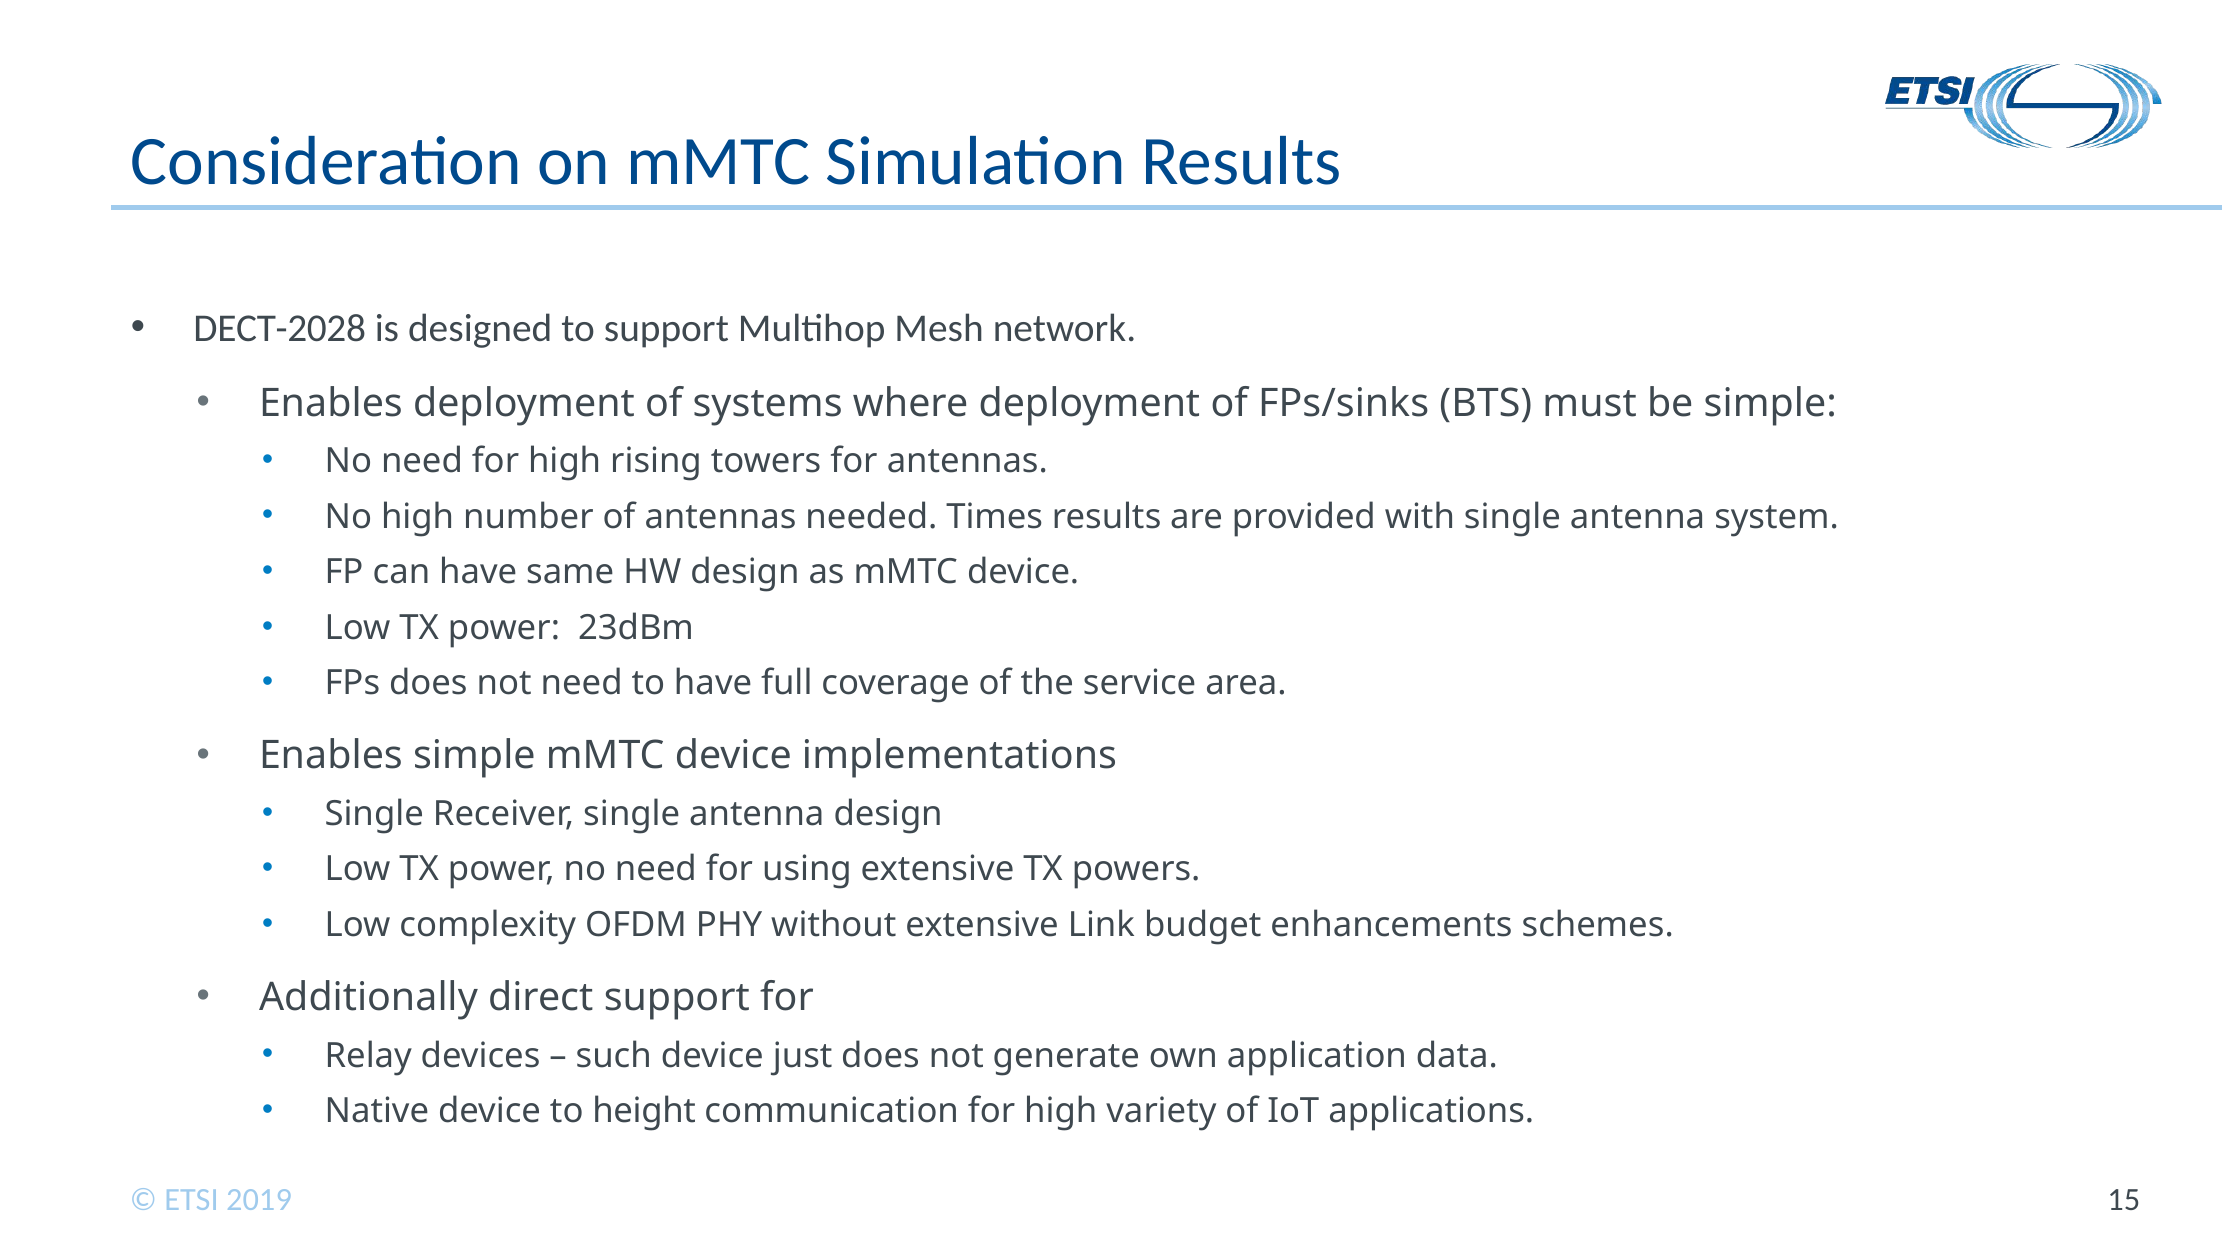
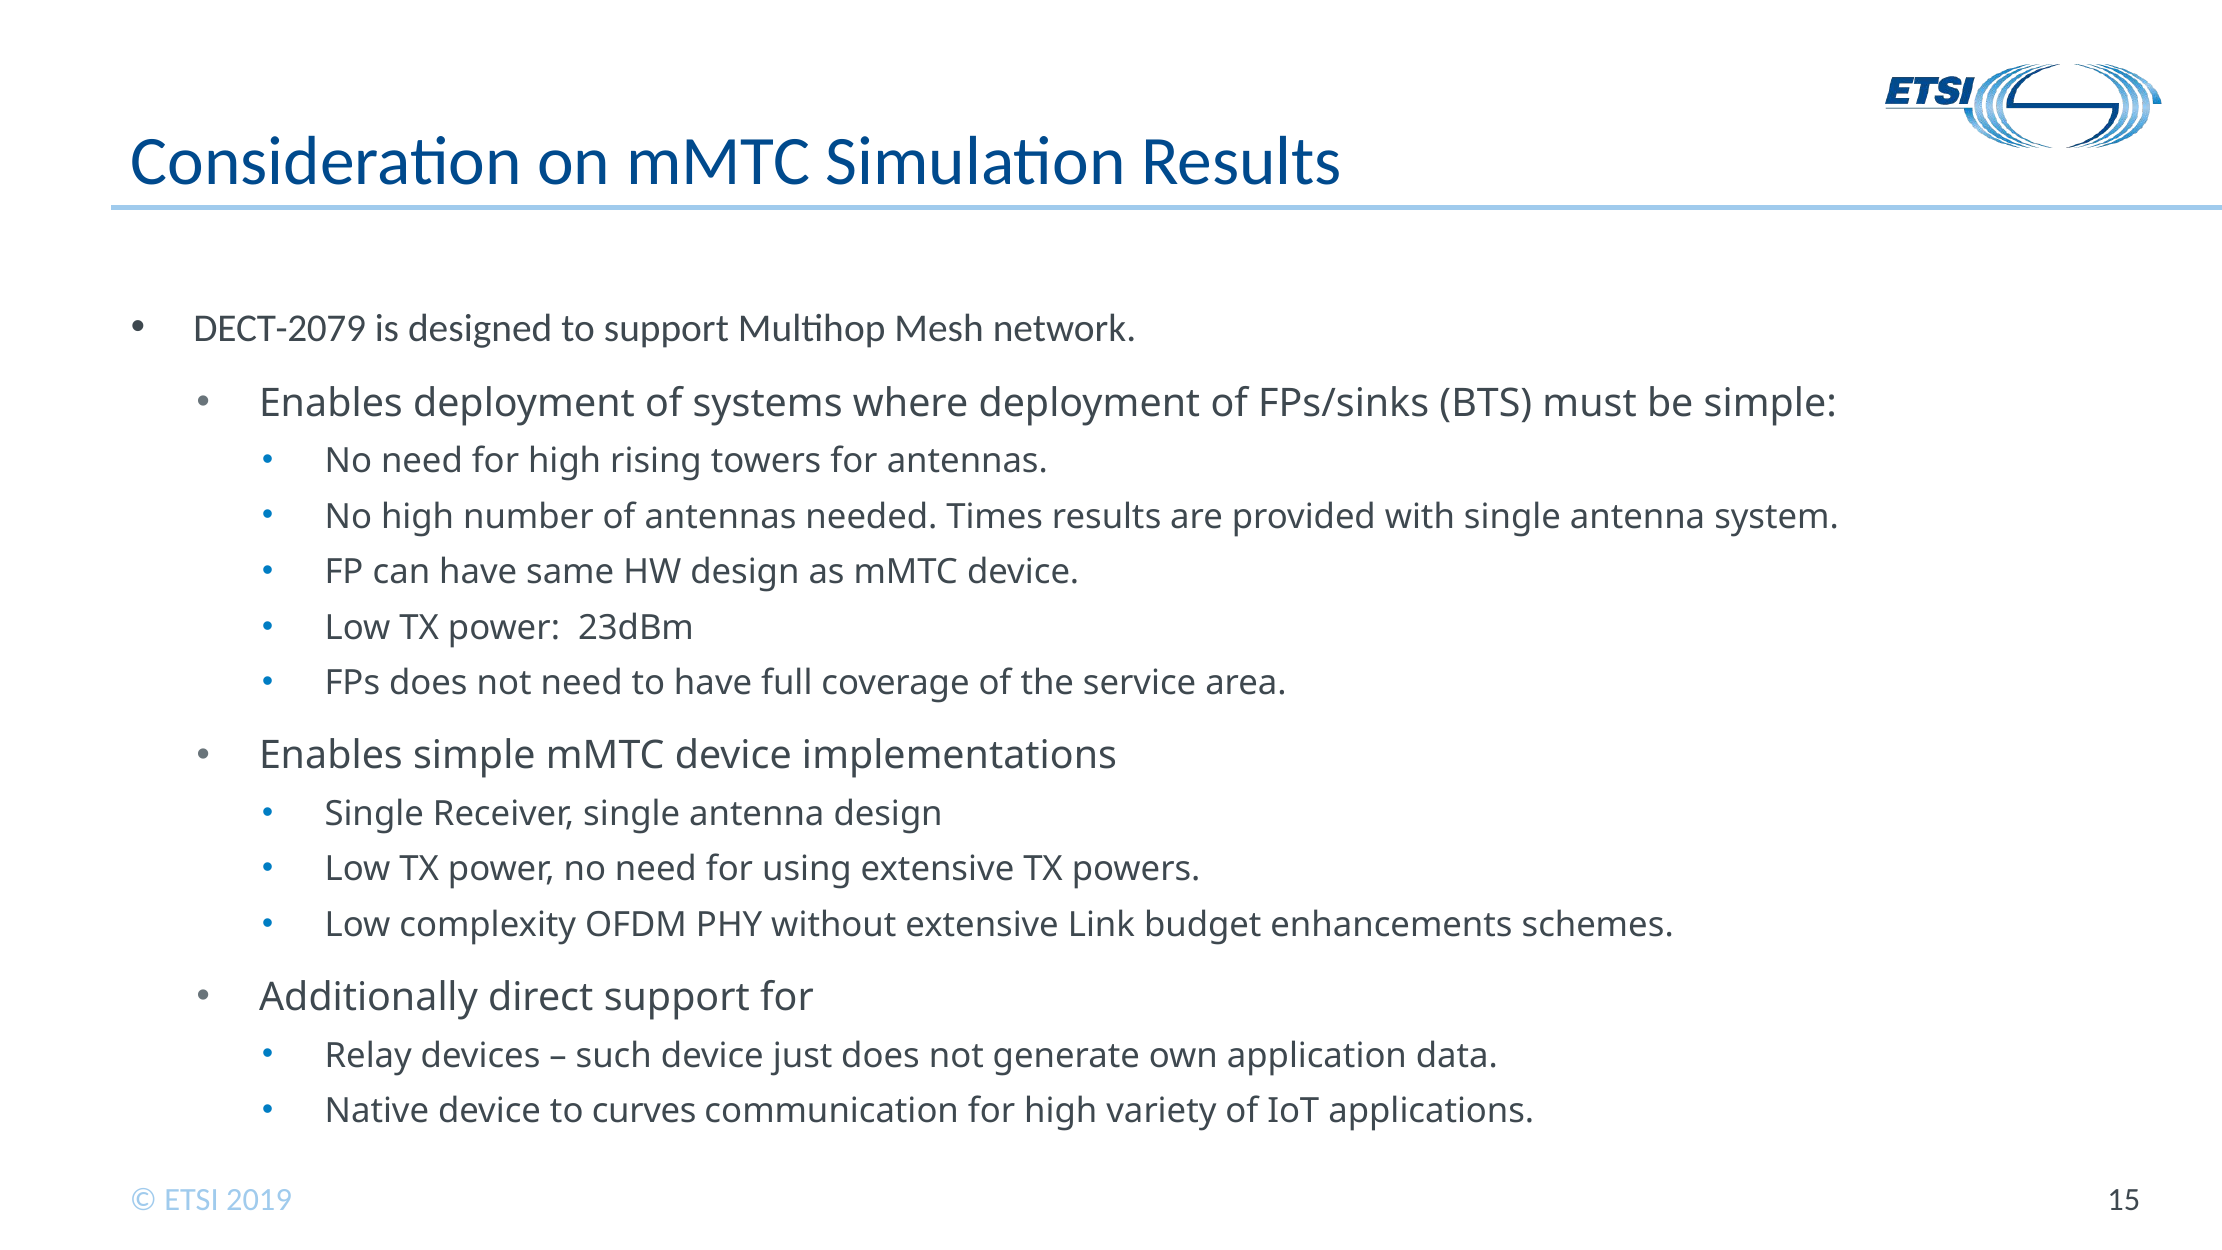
DECT-2028: DECT-2028 -> DECT-2079
height: height -> curves
